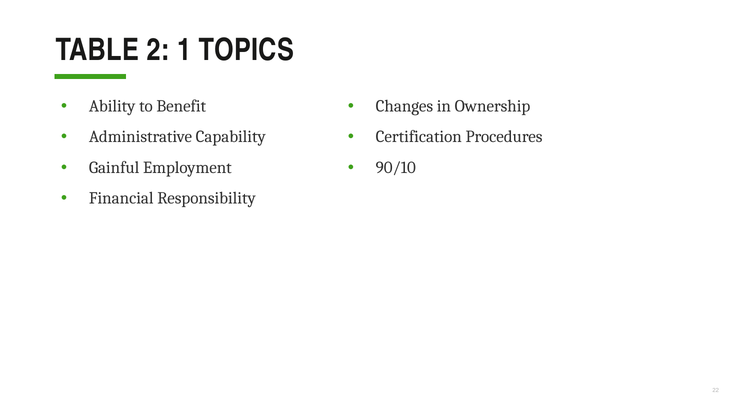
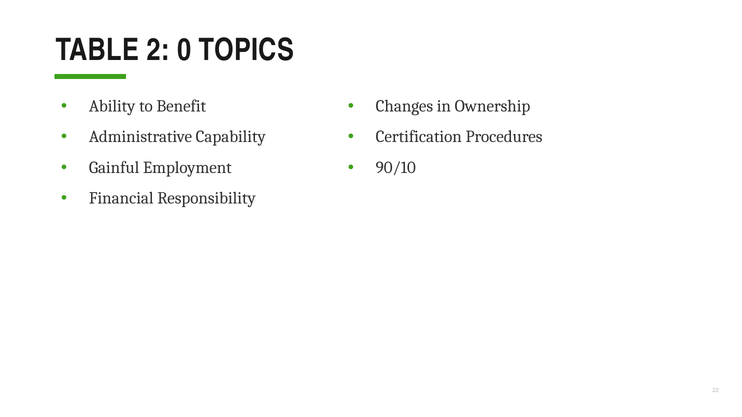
1: 1 -> 0
